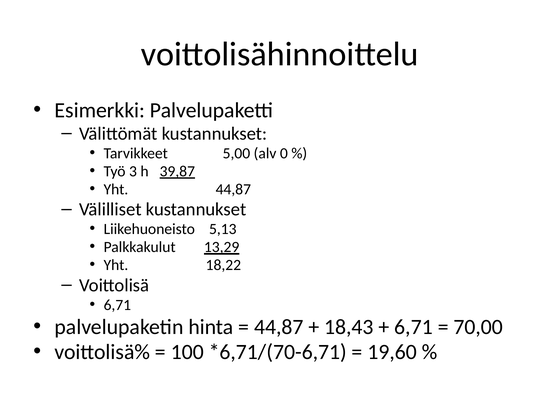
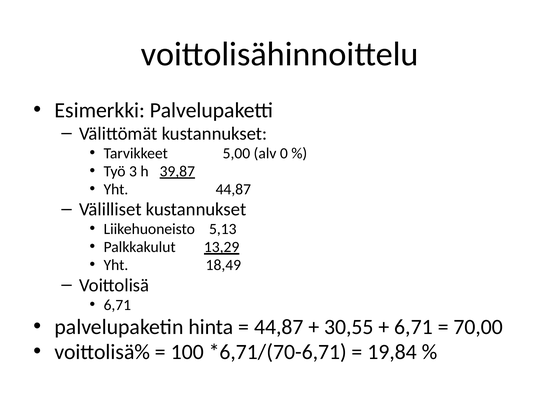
18,22: 18,22 -> 18,49
18,43: 18,43 -> 30,55
19,60: 19,60 -> 19,84
